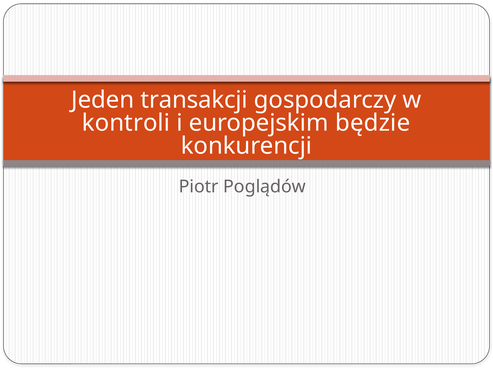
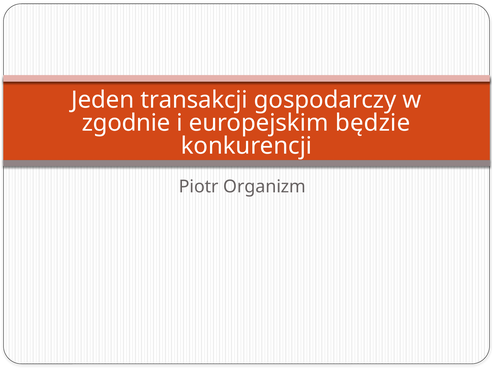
kontroli: kontroli -> zgodnie
Poglądów: Poglądów -> Organizm
